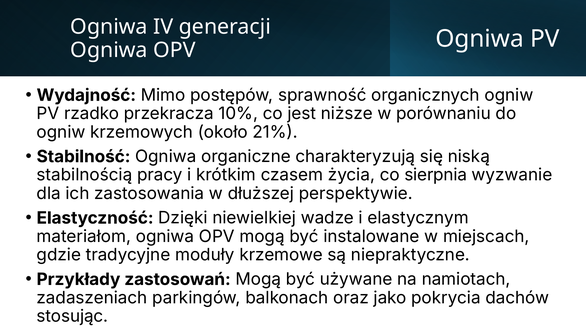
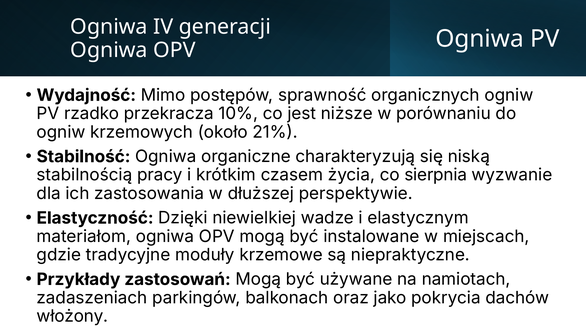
stosując: stosując -> włożony
